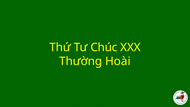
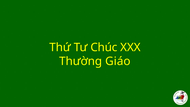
Hoài: Hoài -> Giáo
